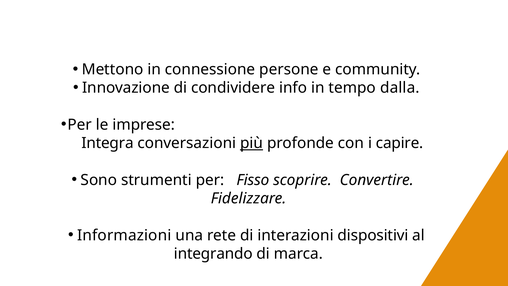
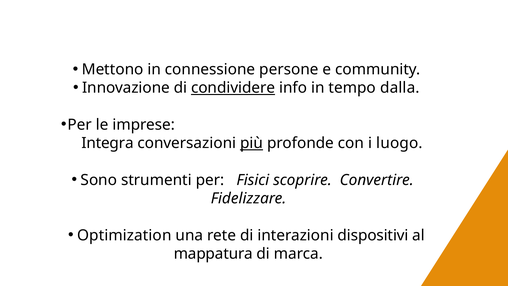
condividere underline: none -> present
capire: capire -> luogo
Fisso: Fisso -> Fisici
Informazioni: Informazioni -> Optimization
integrando: integrando -> mappatura
